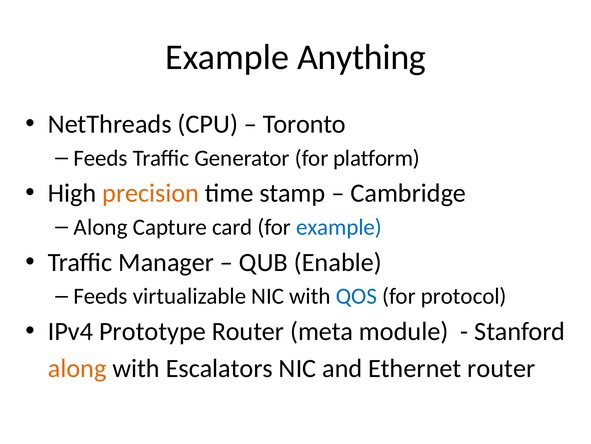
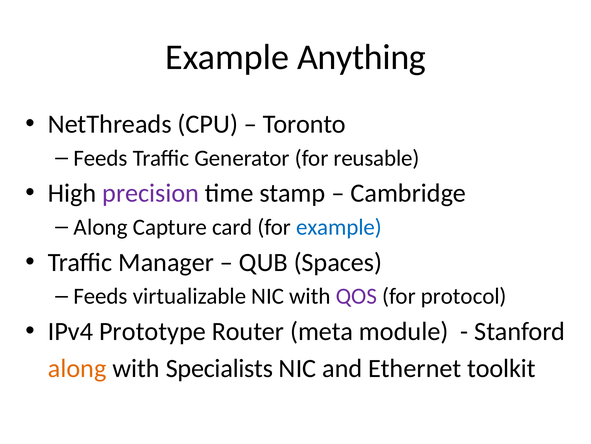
platform: platform -> reusable
precision colour: orange -> purple
Enable: Enable -> Spaces
QOS colour: blue -> purple
Escalators: Escalators -> Specialists
Ethernet router: router -> toolkit
